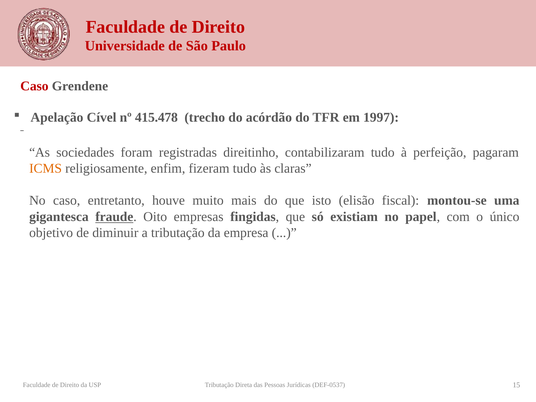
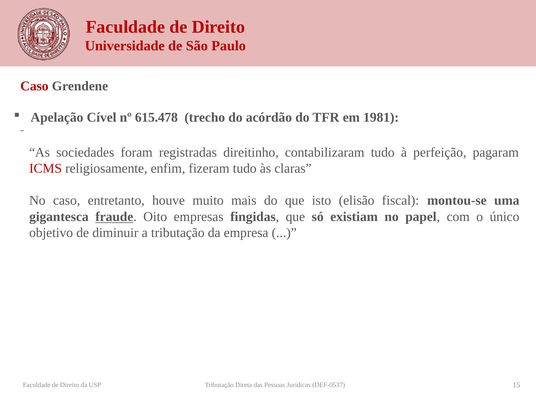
415.478: 415.478 -> 615.478
1997: 1997 -> 1981
ICMS colour: orange -> red
